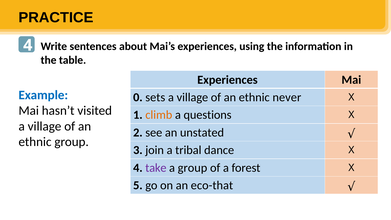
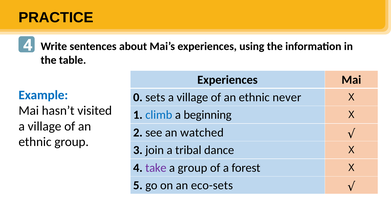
climb colour: orange -> blue
questions: questions -> beginning
unstated: unstated -> watched
eco-that: eco-that -> eco-sets
